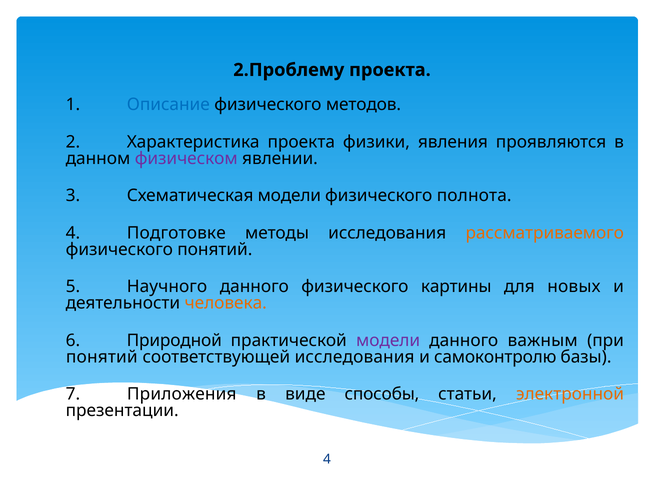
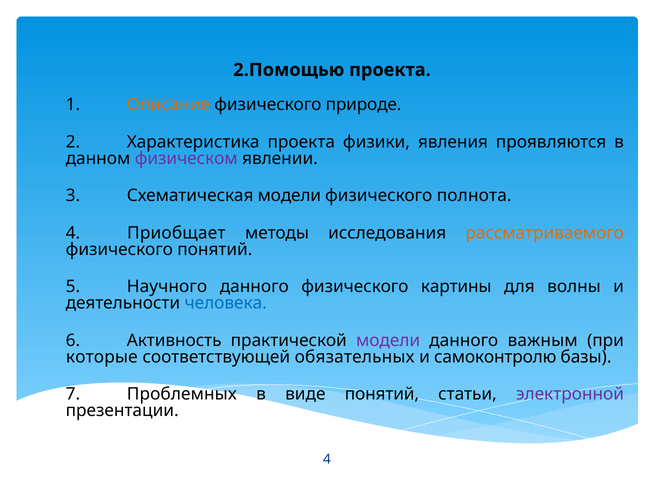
2.Проблему: 2.Проблему -> 2.Помощью
Описание colour: blue -> orange
методов: методов -> природе
Подготовке: Подготовке -> Приобщает
новых: новых -> волны
человека colour: orange -> blue
Природной: Природной -> Активность
понятий at (102, 357): понятий -> которые
соответствующей исследования: исследования -> обязательных
Приложения: Приложения -> Проблемных
виде способы: способы -> понятий
электронной colour: orange -> purple
